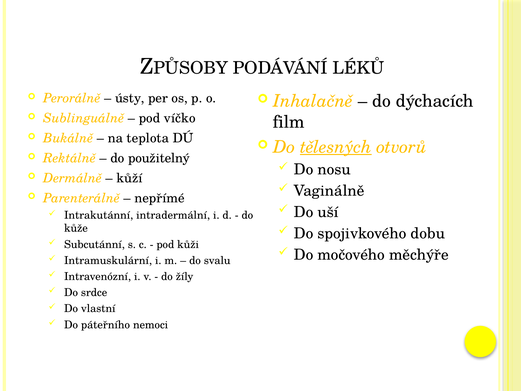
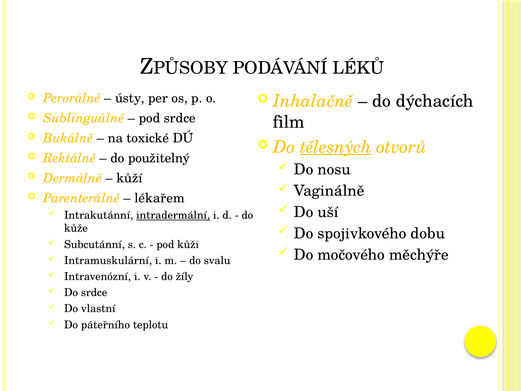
pod víčko: víčko -> srdce
teplota: teplota -> toxické
nepřímé: nepřímé -> lékařem
intradermální underline: none -> present
nemoci: nemoci -> teplotu
